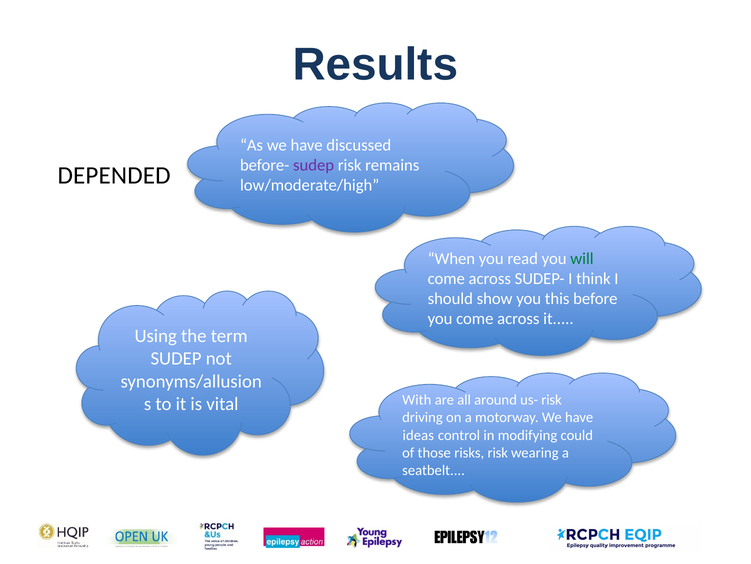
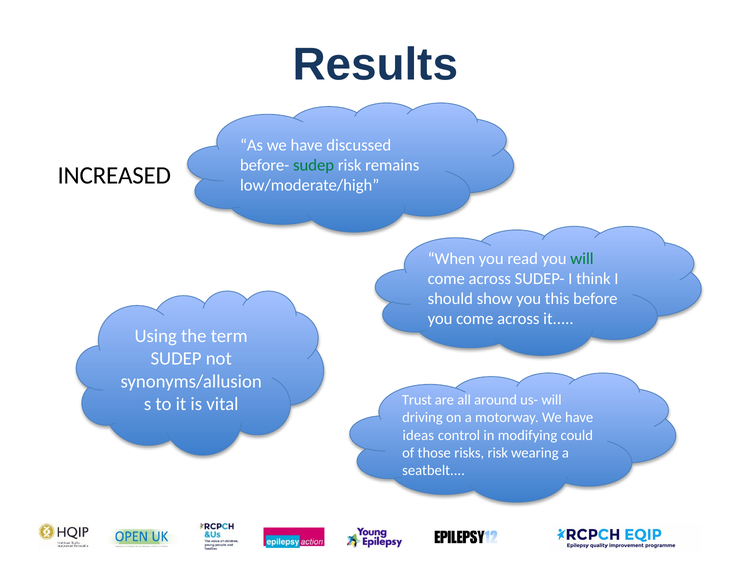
sudep at (314, 165) colour: purple -> green
DEPENDED: DEPENDED -> INCREASED
With: With -> Trust
us- risk: risk -> will
